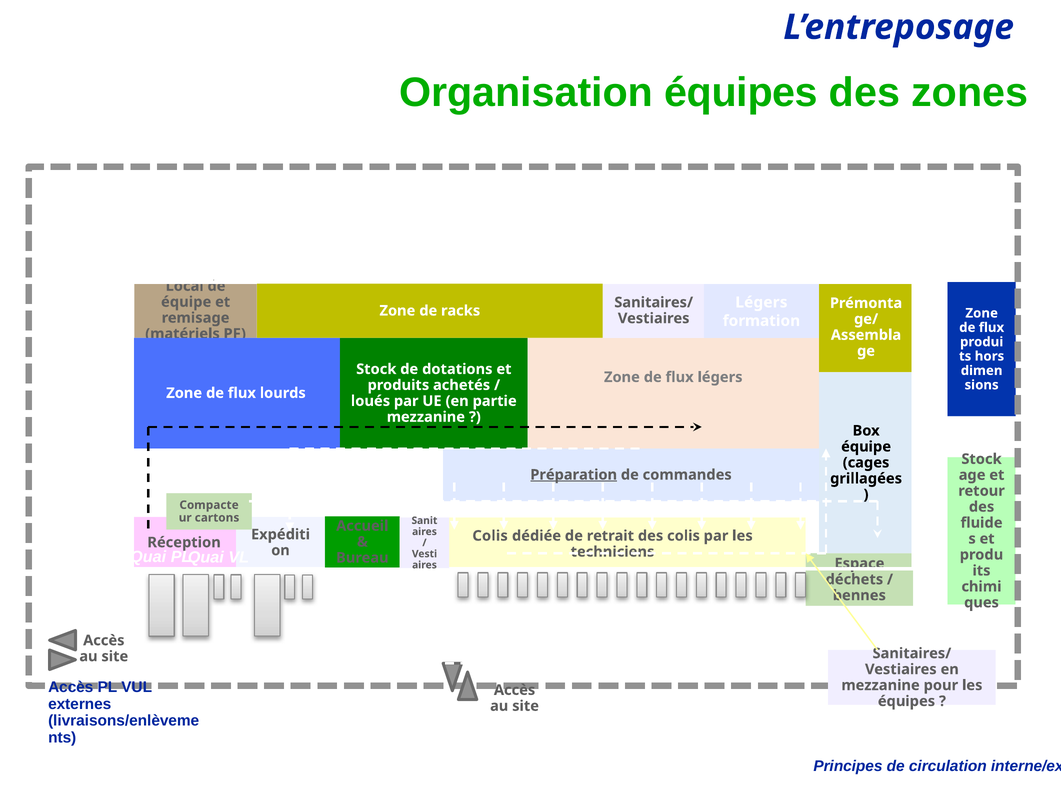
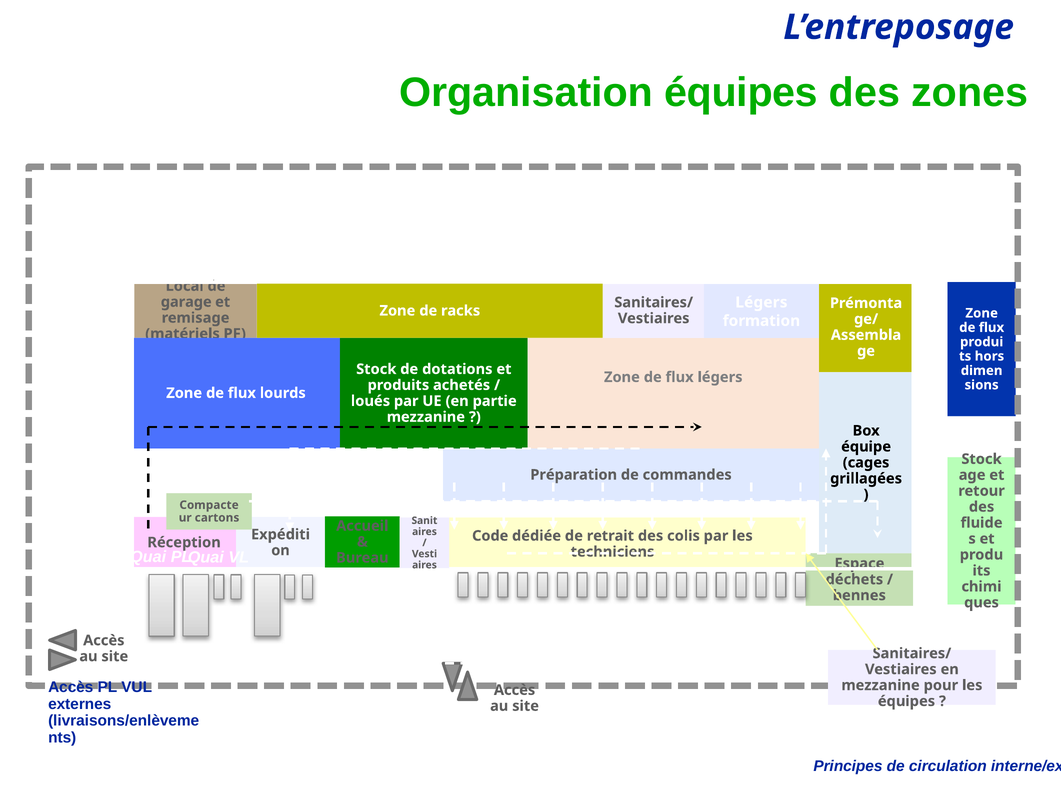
équipe at (186, 302): équipe -> garage
Préparation underline: present -> none
Colis at (490, 536): Colis -> Code
